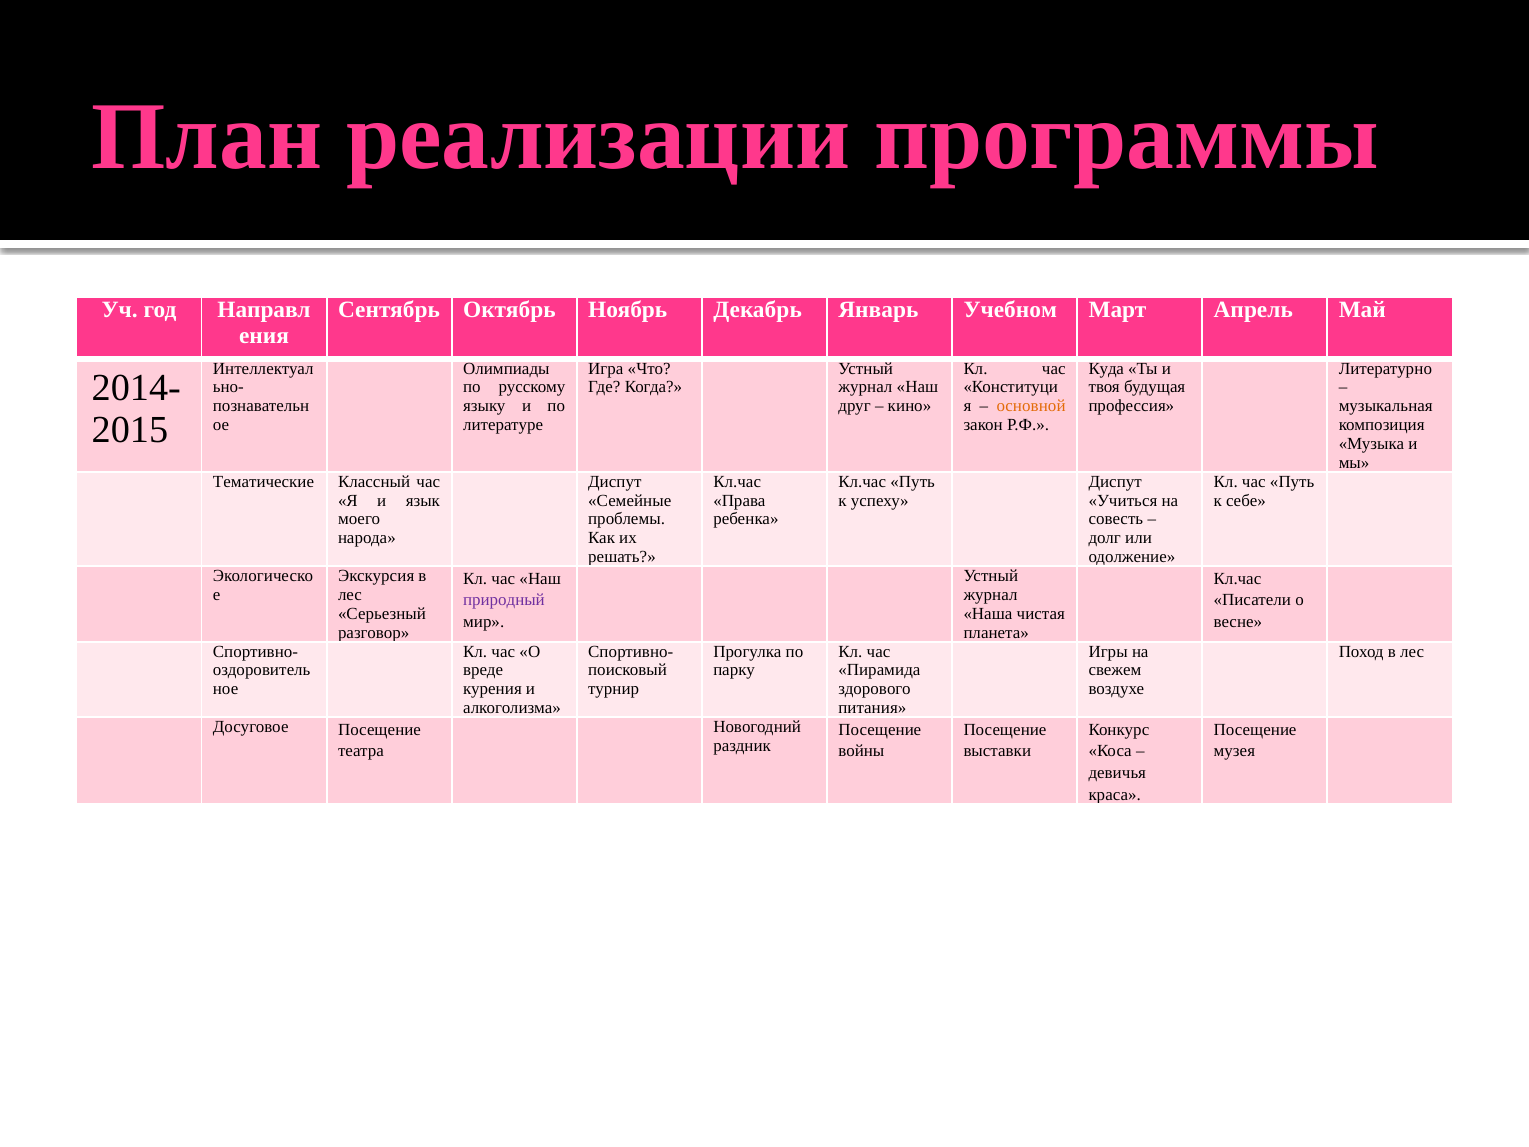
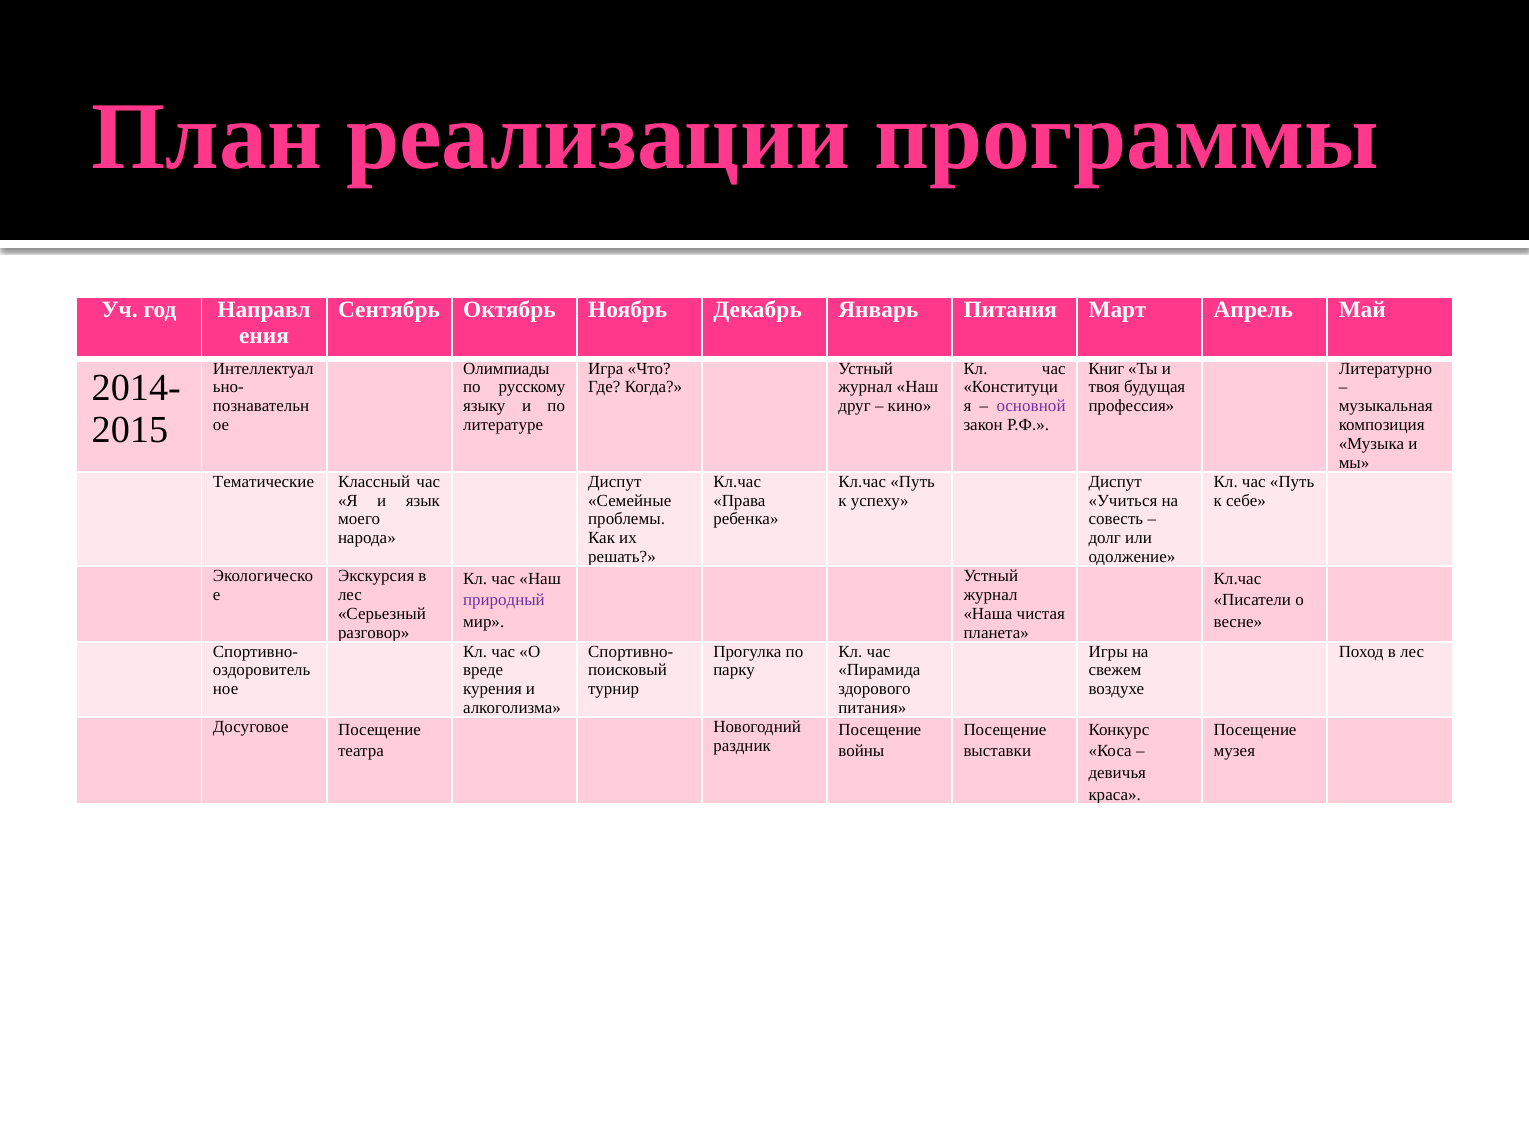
Январь Учебном: Учебном -> Питания
Куда: Куда -> Книг
основной colour: orange -> purple
